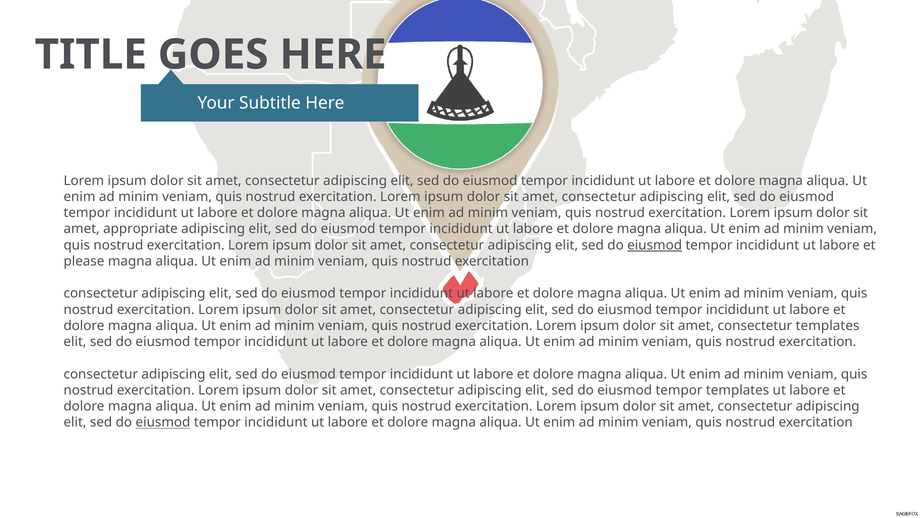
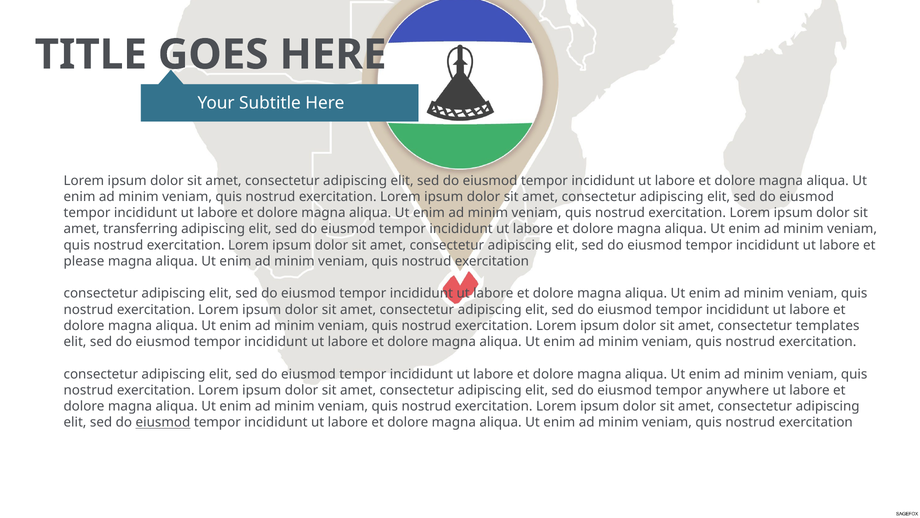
appropriate: appropriate -> transferring
eiusmod at (655, 245) underline: present -> none
tempor templates: templates -> anywhere
